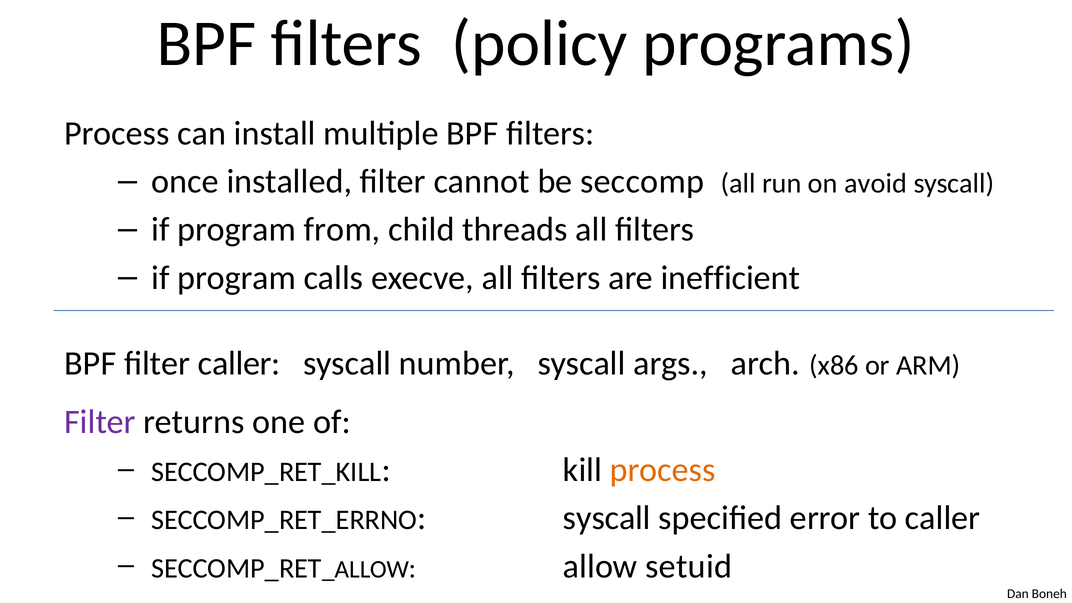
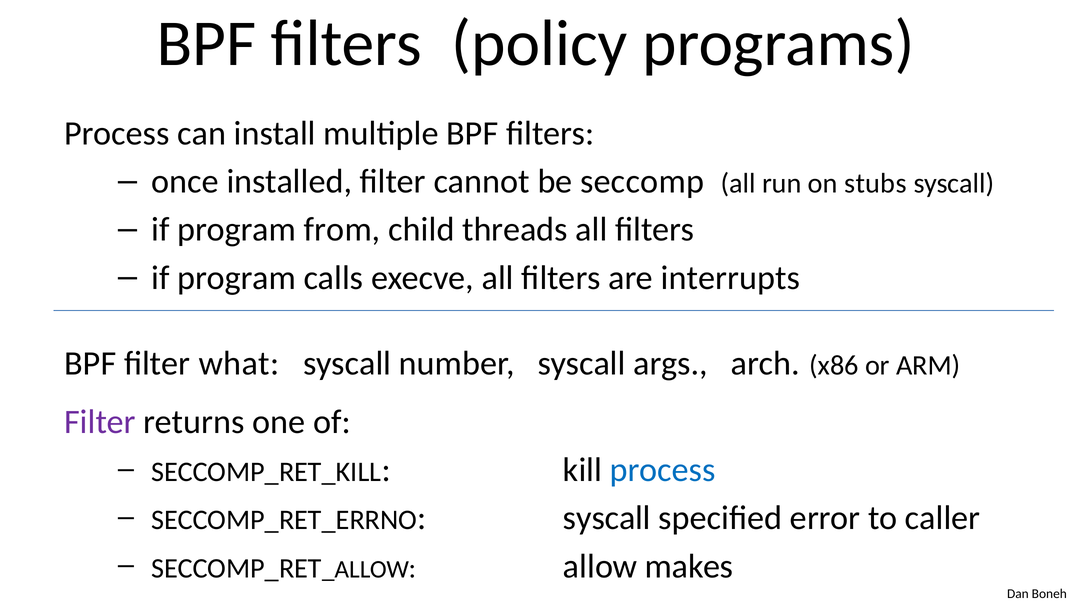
avoid: avoid -> stubs
inefficient: inefficient -> interrupts
filter caller: caller -> what
process at (663, 470) colour: orange -> blue
setuid: setuid -> makes
